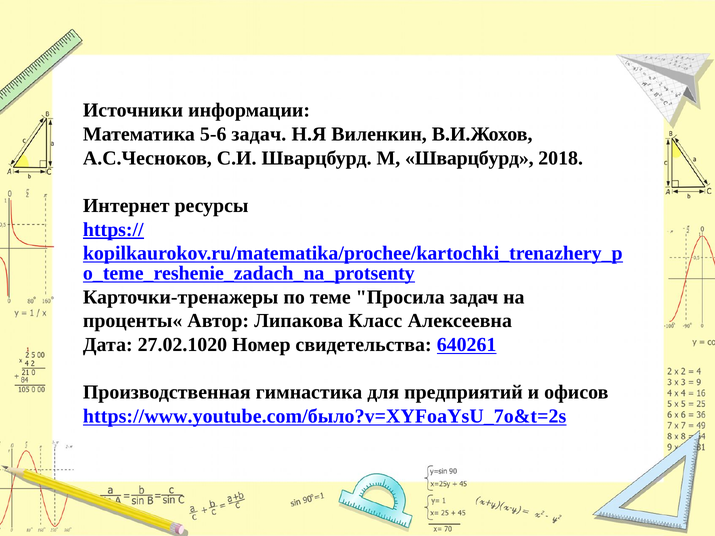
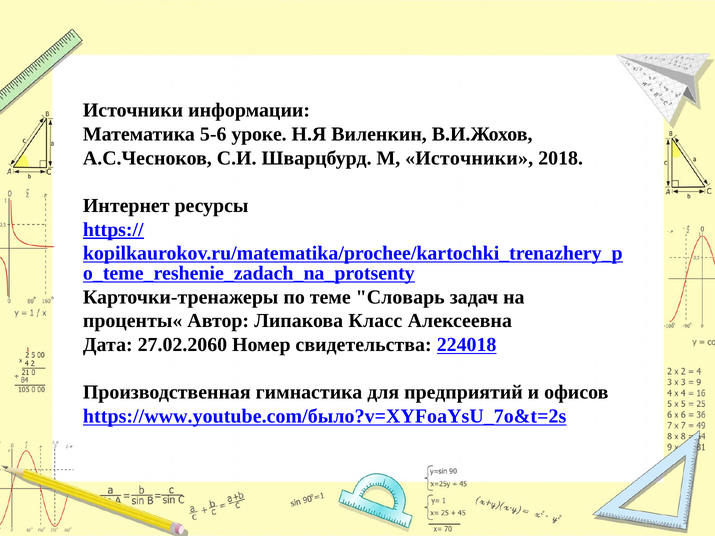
5-6 задач: задач -> уроке
М Шварцбурд: Шварцбурд -> Источники
Просила: Просила -> Словарь
27.02.1020: 27.02.1020 -> 27.02.2060
640261: 640261 -> 224018
